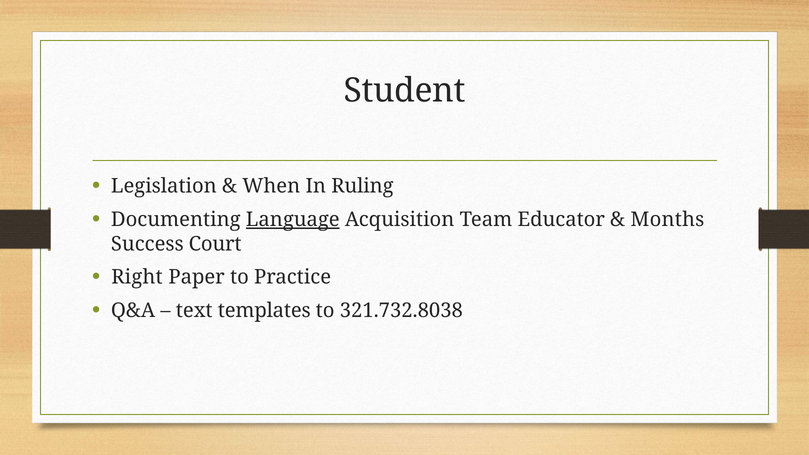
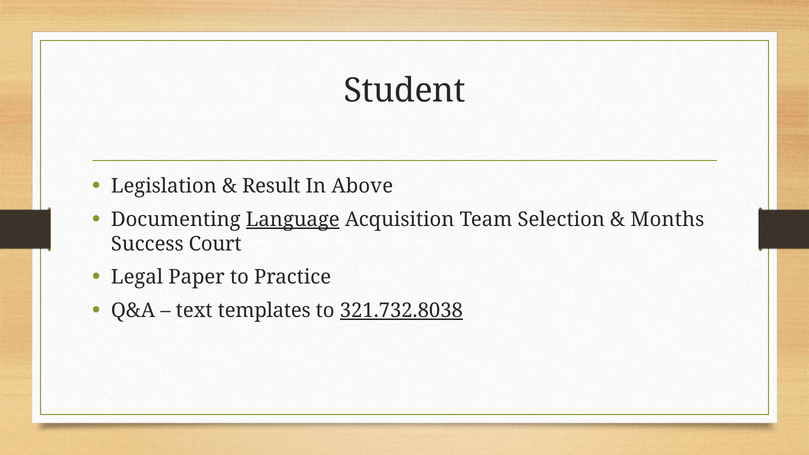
When: When -> Result
Ruling: Ruling -> Above
Educator: Educator -> Selection
Right: Right -> Legal
321.732.8038 underline: none -> present
